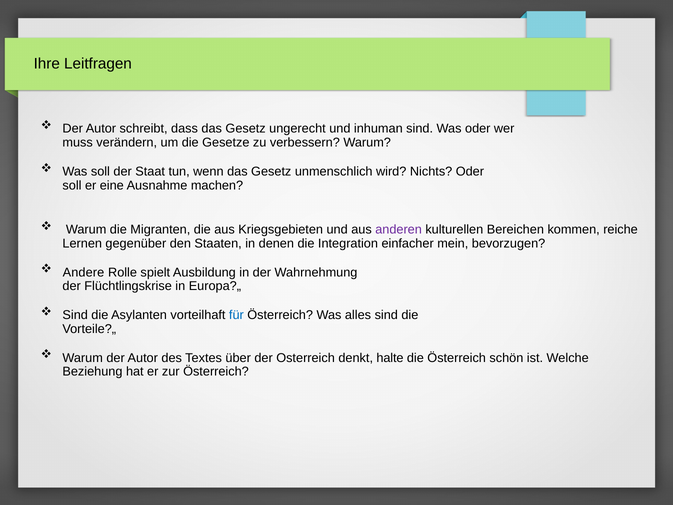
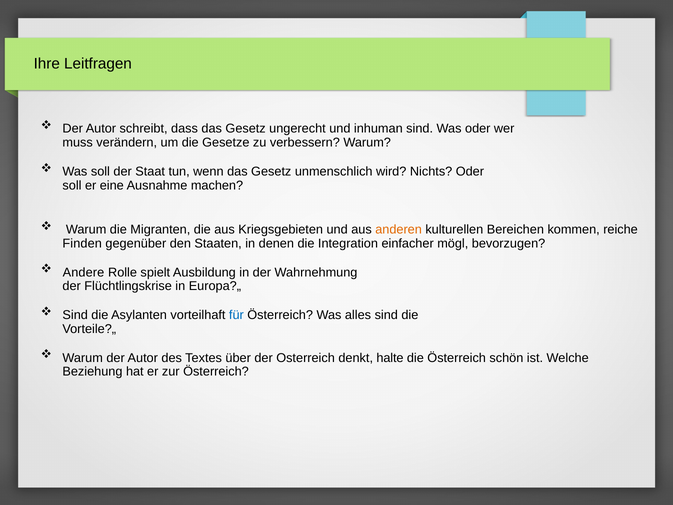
anderen colour: purple -> orange
Lernen: Lernen -> Finden
mein: mein -> mögl
